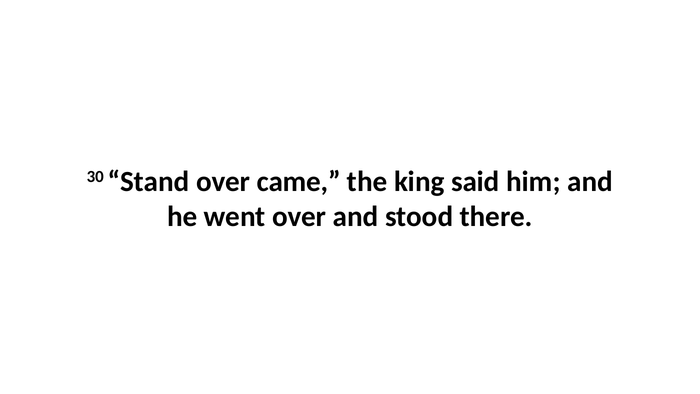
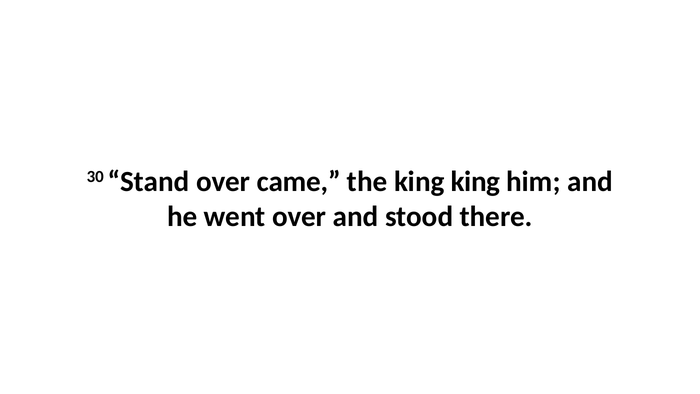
king said: said -> king
